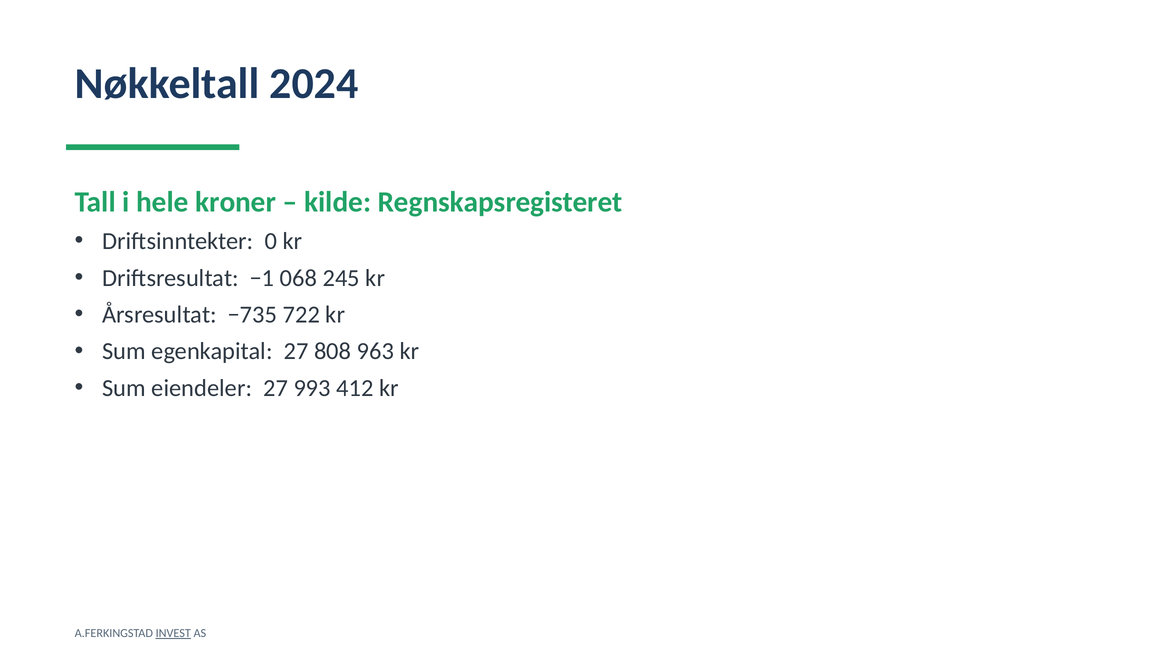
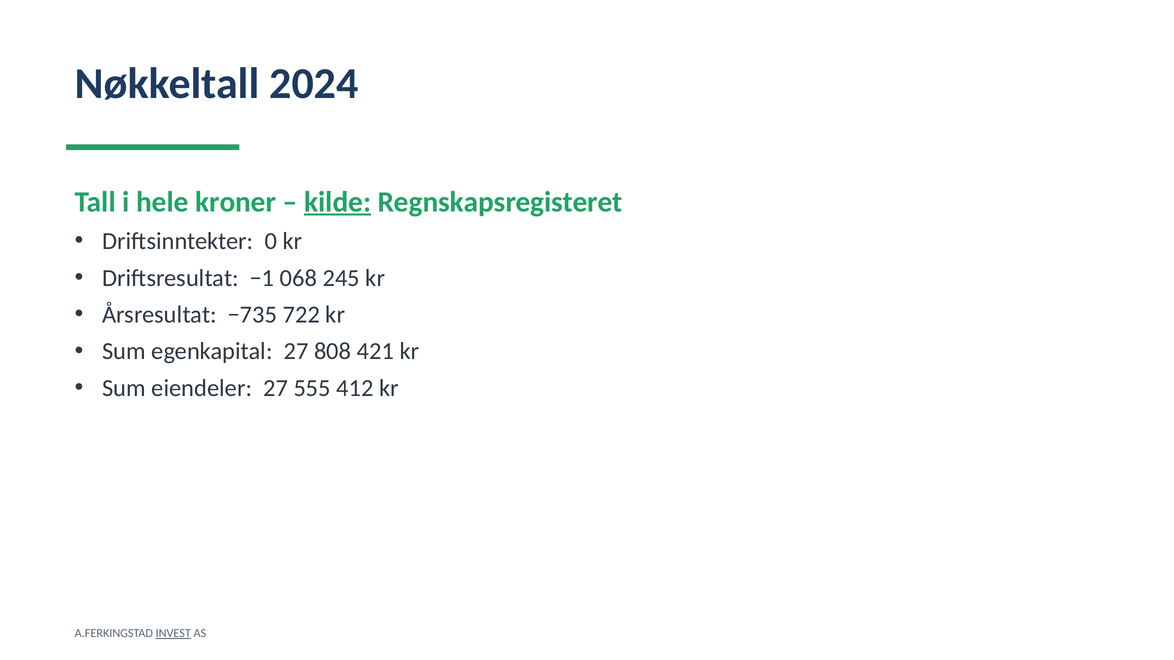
kilde underline: none -> present
963: 963 -> 421
993: 993 -> 555
